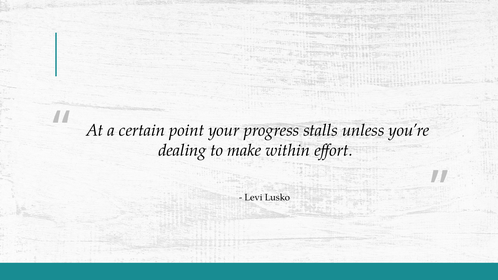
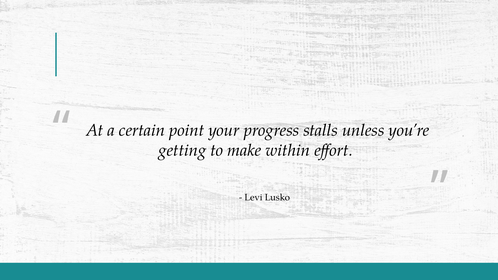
dealing: dealing -> getting
